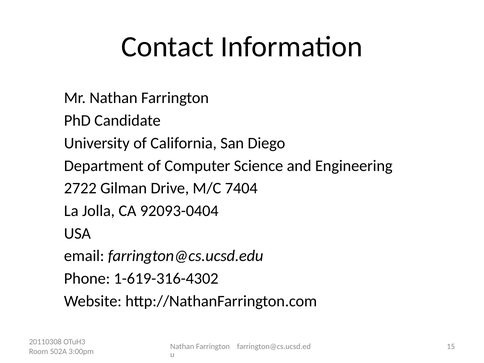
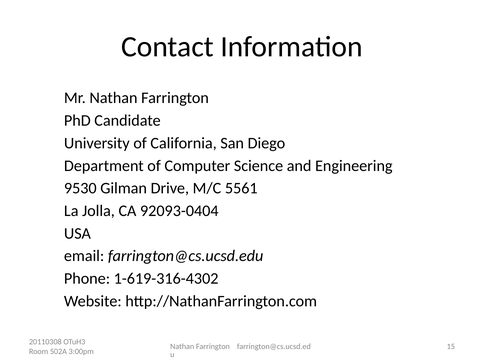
2722: 2722 -> 9530
7404: 7404 -> 5561
